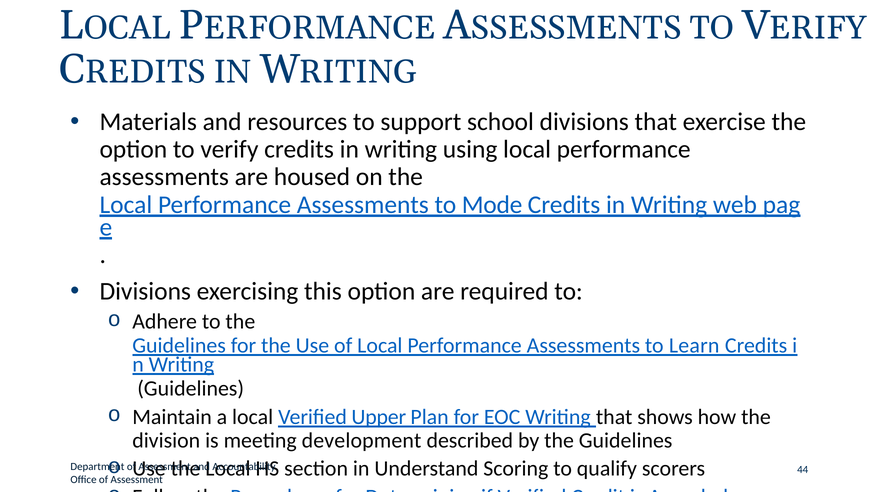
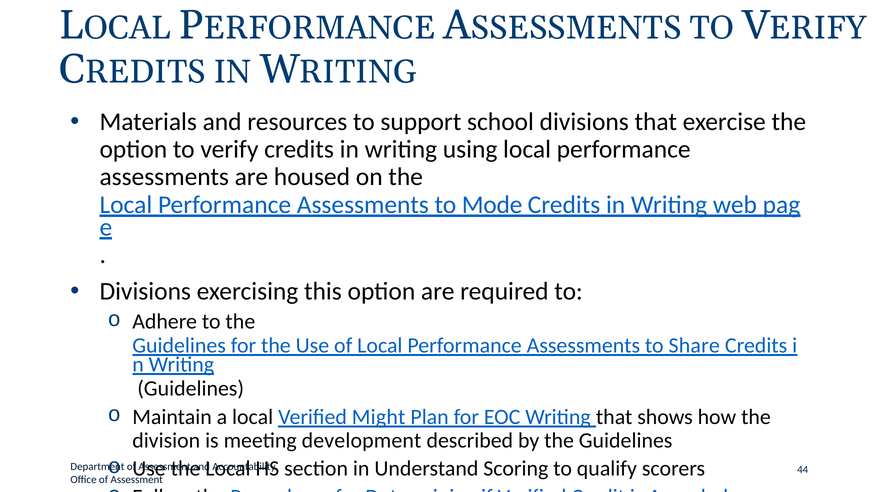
Learn: Learn -> Share
Upper: Upper -> Might
